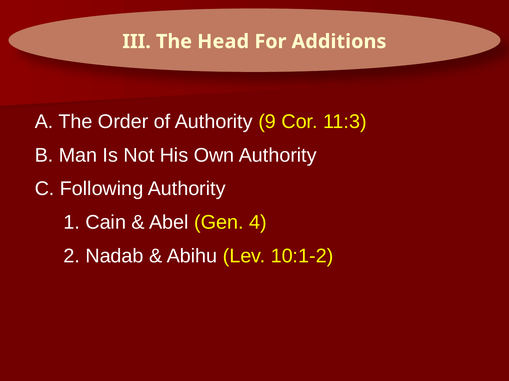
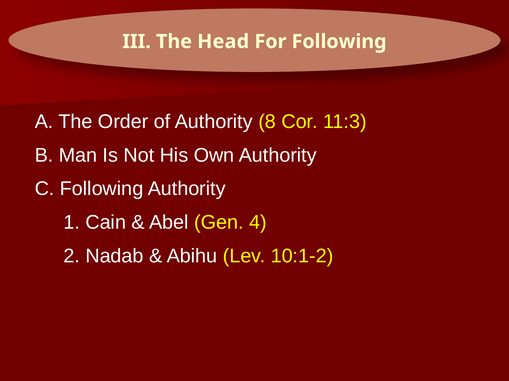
For Additions: Additions -> Following
9: 9 -> 8
